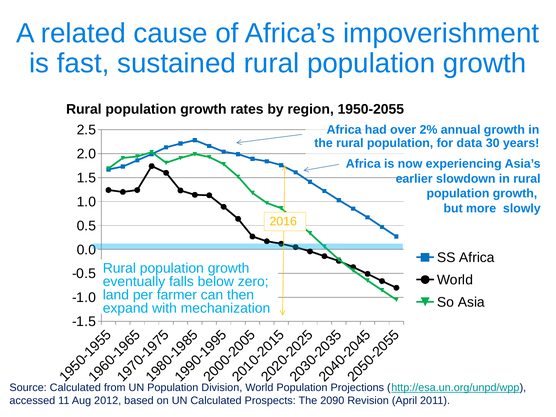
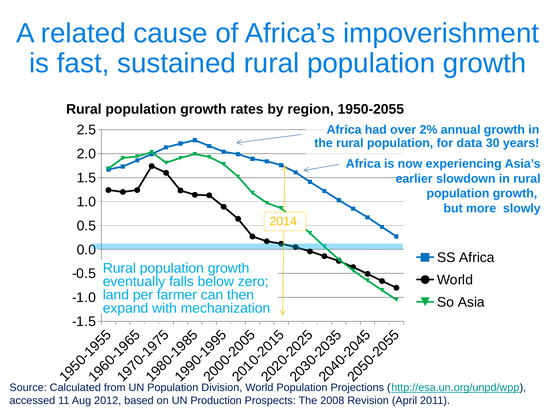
2016: 2016 -> 2014
UN Calculated: Calculated -> Production
2090: 2090 -> 2008
